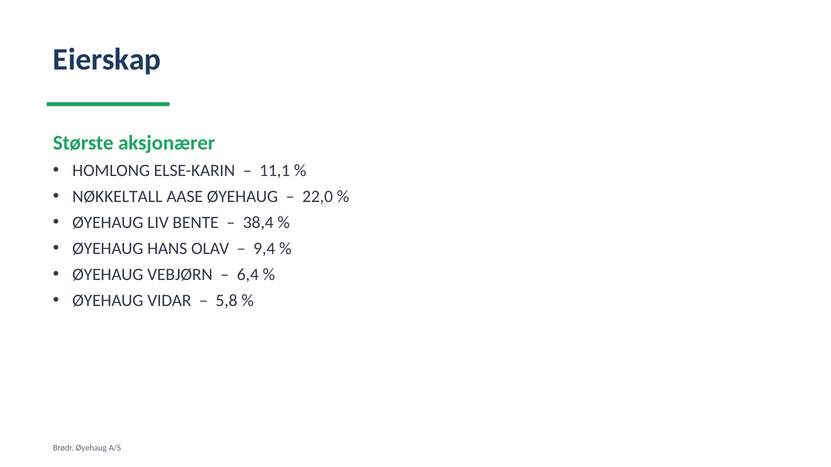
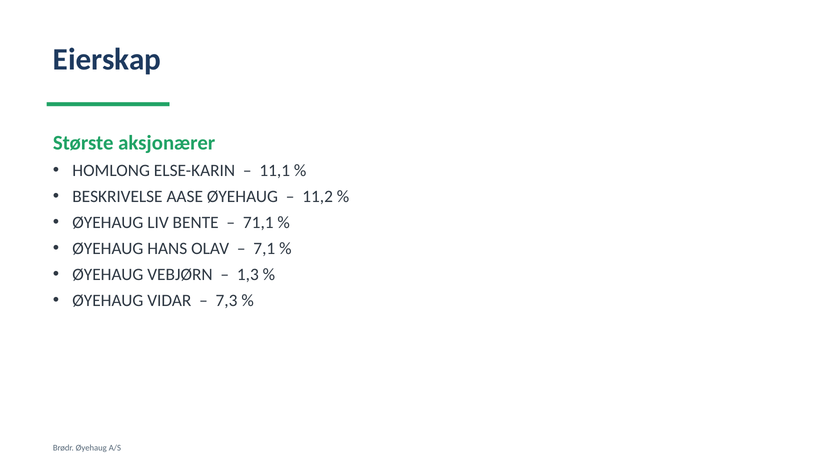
NØKKELTALL: NØKKELTALL -> BESKRIVELSE
22,0: 22,0 -> 11,2
38,4: 38,4 -> 71,1
9,4: 9,4 -> 7,1
6,4: 6,4 -> 1,3
5,8: 5,8 -> 7,3
